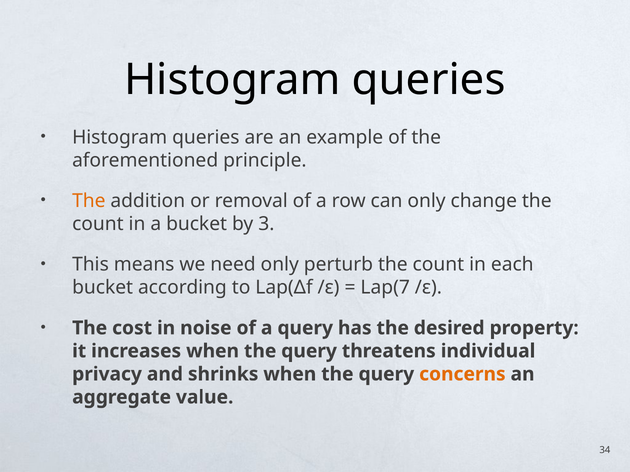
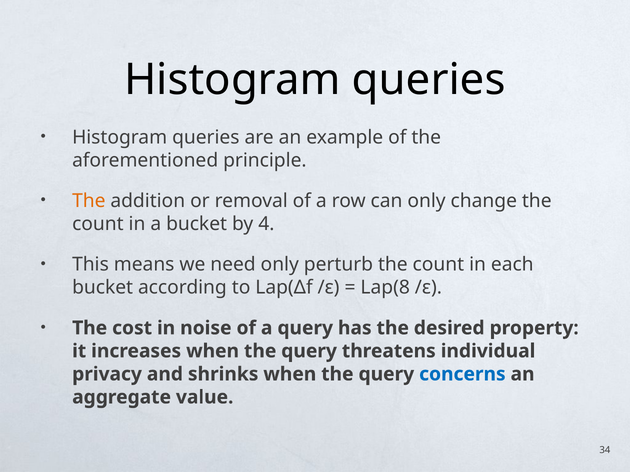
3: 3 -> 4
Lap(7: Lap(7 -> Lap(8
concerns colour: orange -> blue
